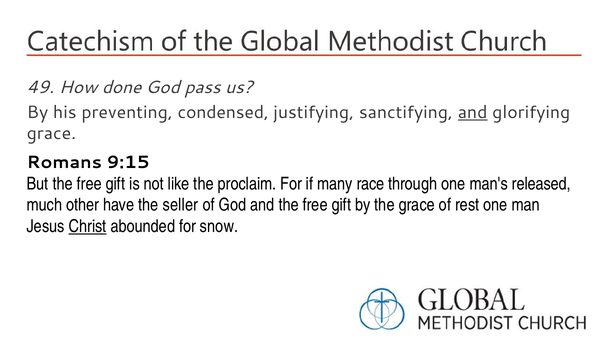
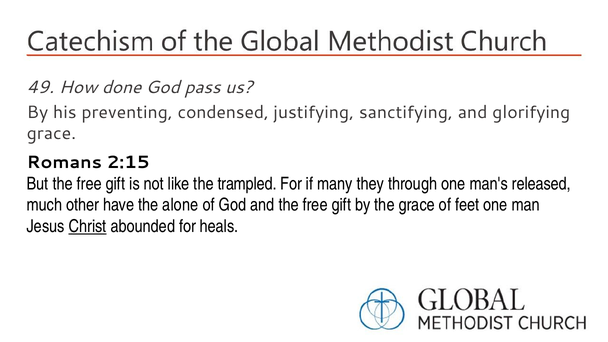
and at (473, 112) underline: present -> none
9:15: 9:15 -> 2:15
proclaim: proclaim -> trampled
race: race -> they
seller: seller -> alone
rest: rest -> feet
snow: snow -> heals
